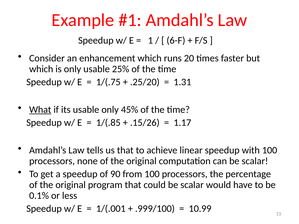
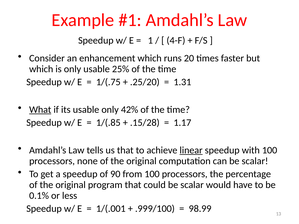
6-F: 6-F -> 4-F
45%: 45% -> 42%
.15/26: .15/26 -> .15/28
linear underline: none -> present
10.99: 10.99 -> 98.99
